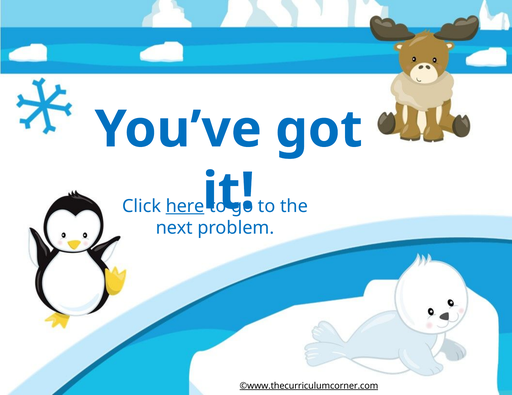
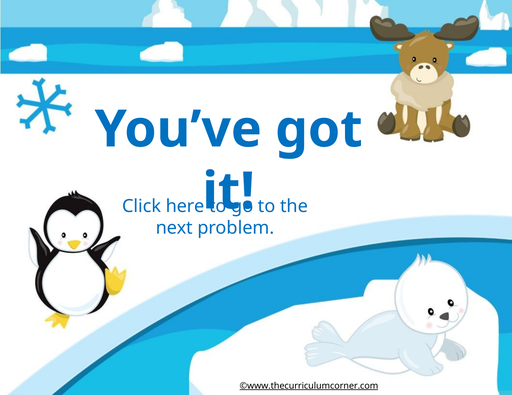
here underline: present -> none
